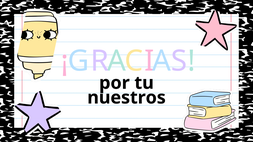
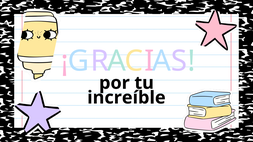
nuestros: nuestros -> increíble
